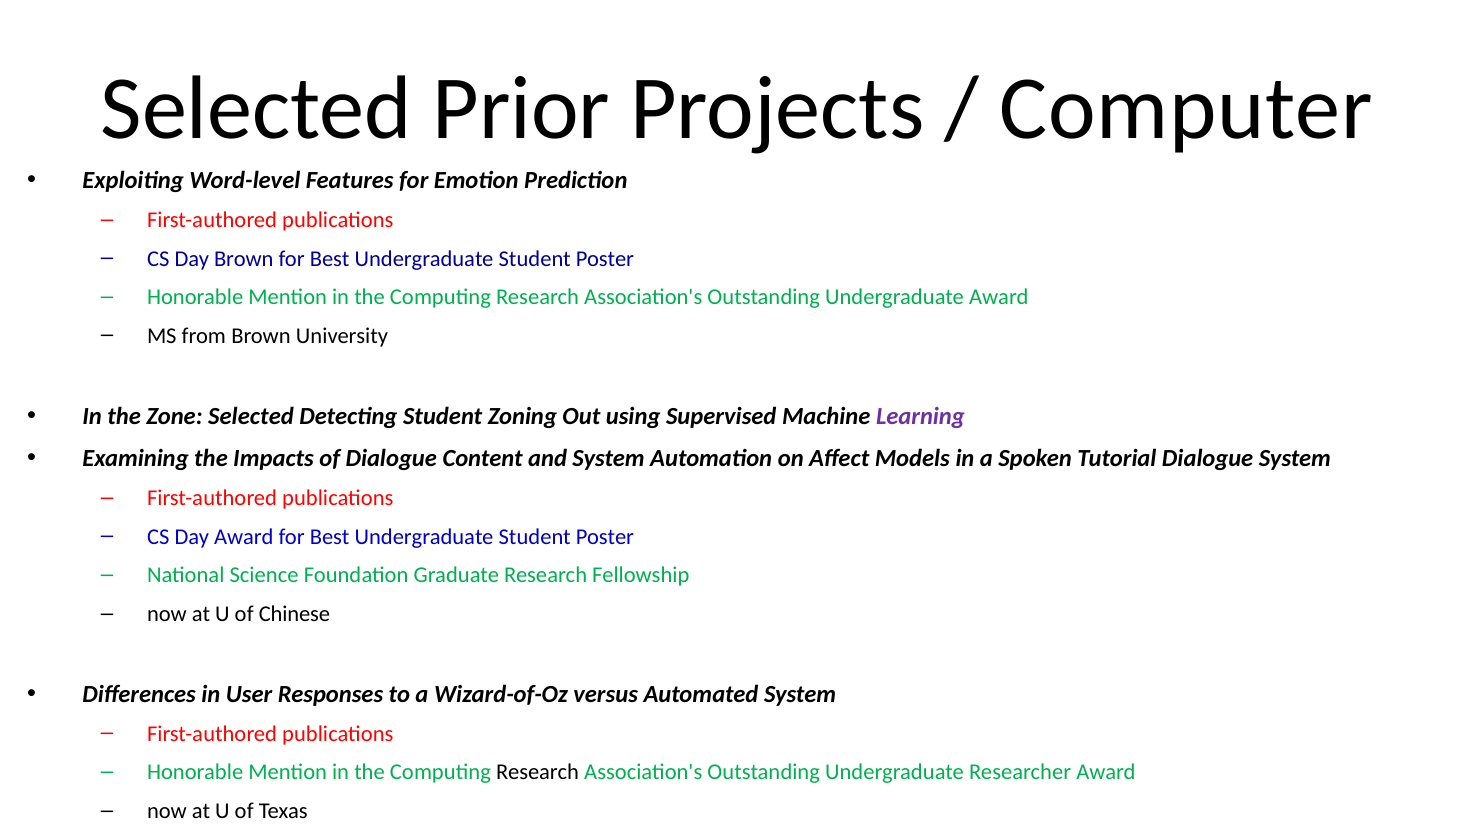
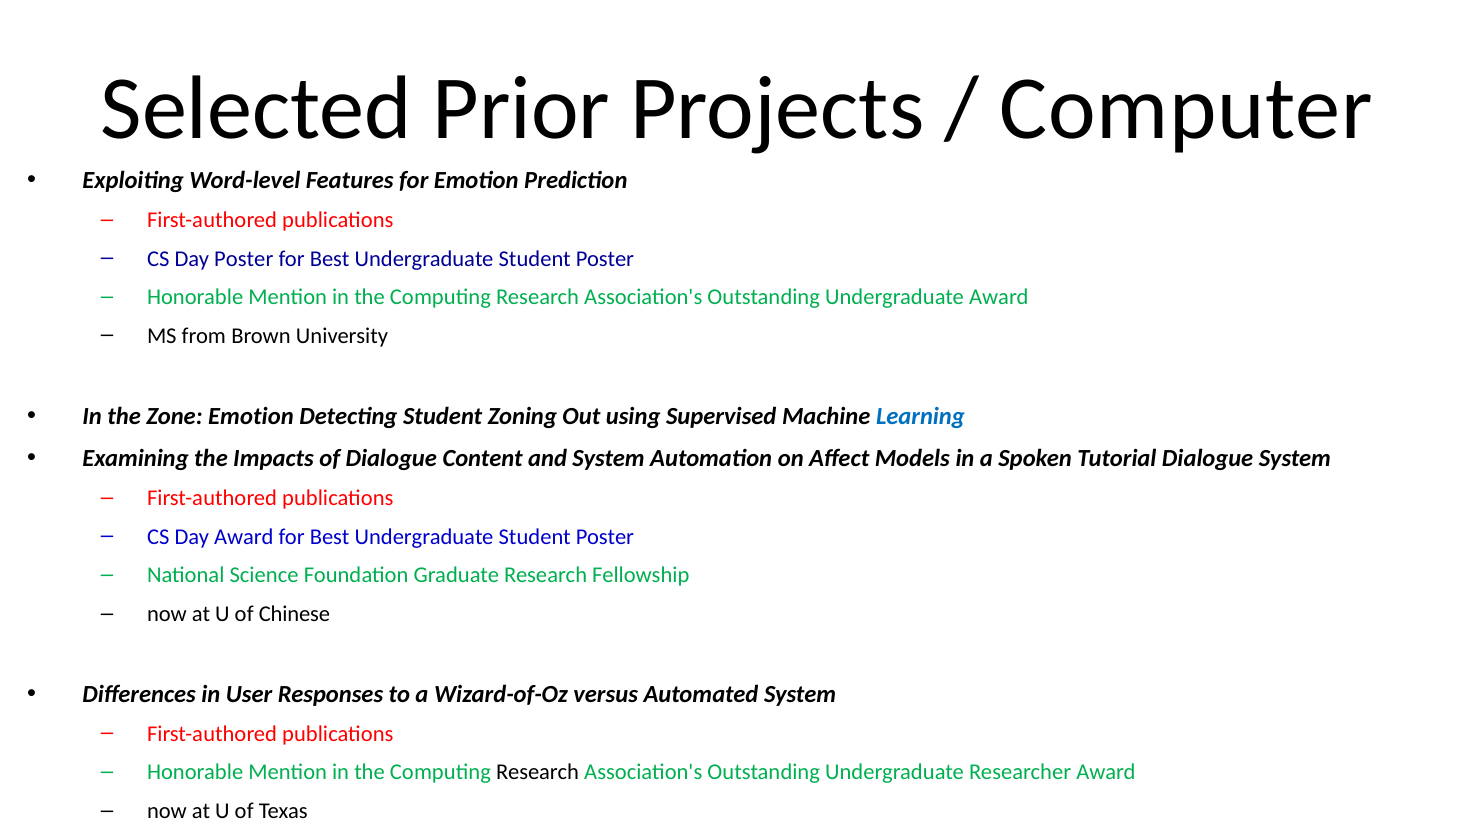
Day Brown: Brown -> Poster
Zone Selected: Selected -> Emotion
Learning colour: purple -> blue
